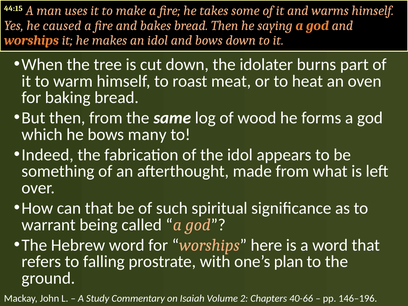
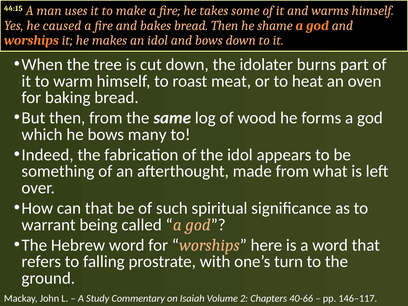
saying: saying -> shame
plan: plan -> turn
146–196: 146–196 -> 146–117
